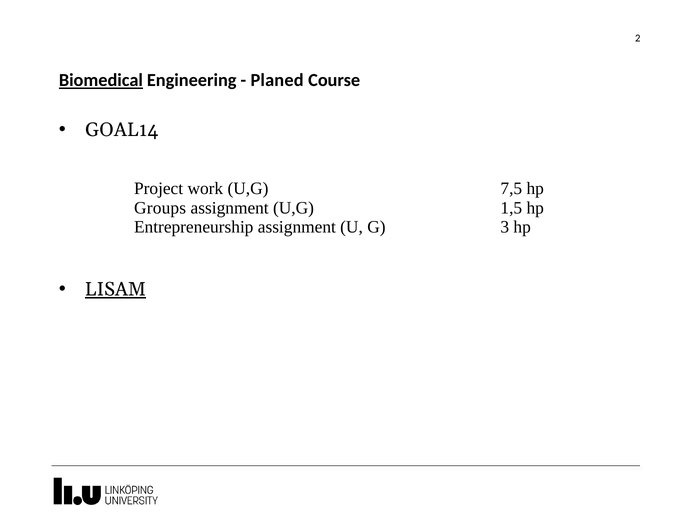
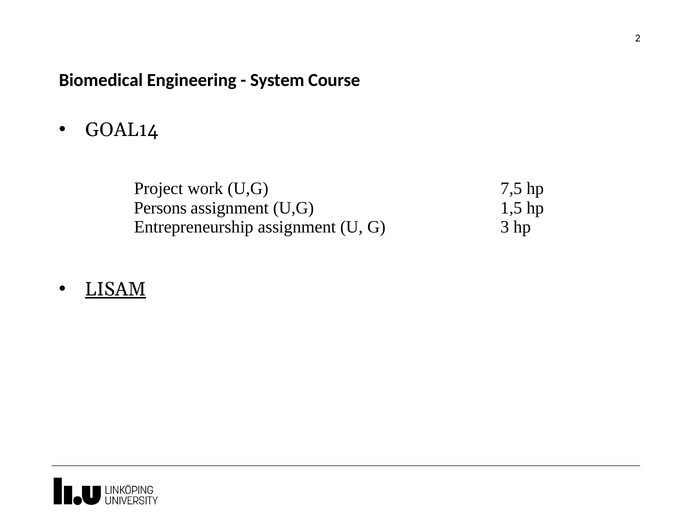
Biomedical underline: present -> none
Planed: Planed -> System
Groups: Groups -> Persons
